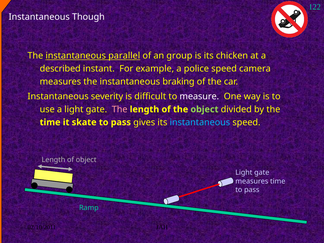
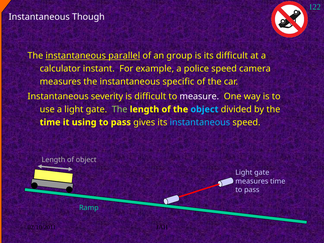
its chicken: chicken -> difficult
described: described -> calculator
braking: braking -> specific
The at (120, 109) colour: pink -> light green
object at (204, 109) colour: light green -> light blue
skate: skate -> using
